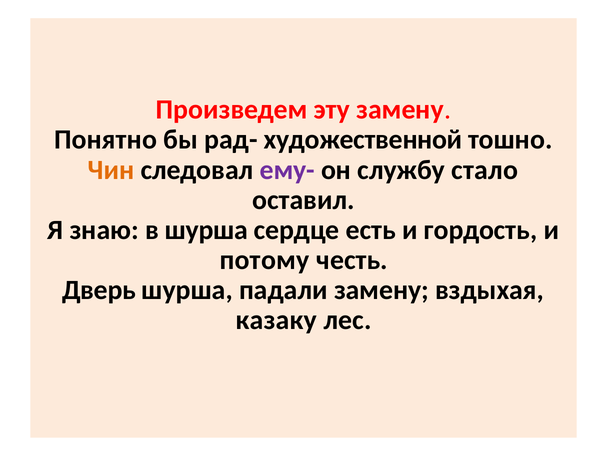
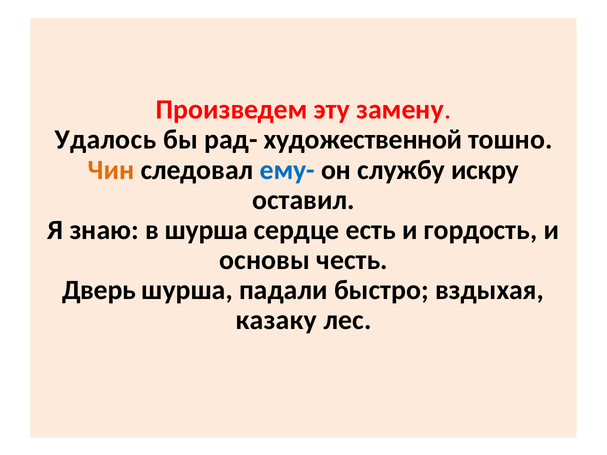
Понятно: Понятно -> Удалось
ему- colour: purple -> blue
стало: стало -> искру
потому: потому -> основы
падали замену: замену -> быстро
